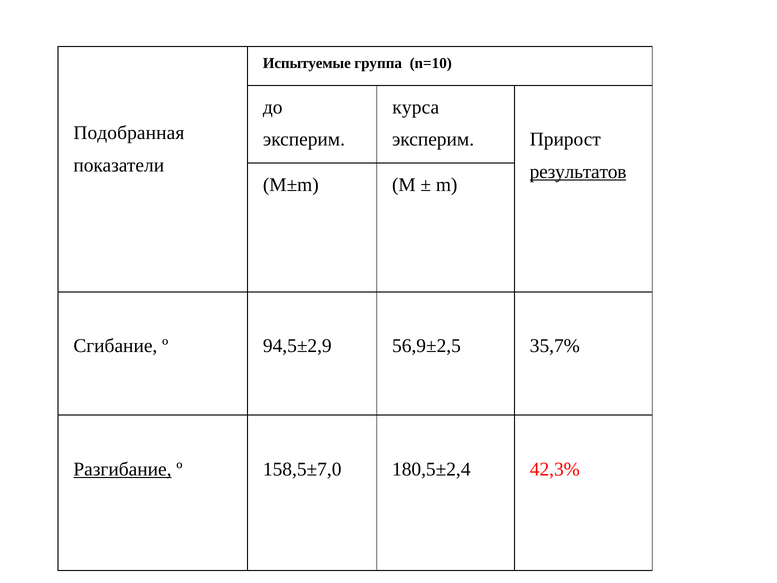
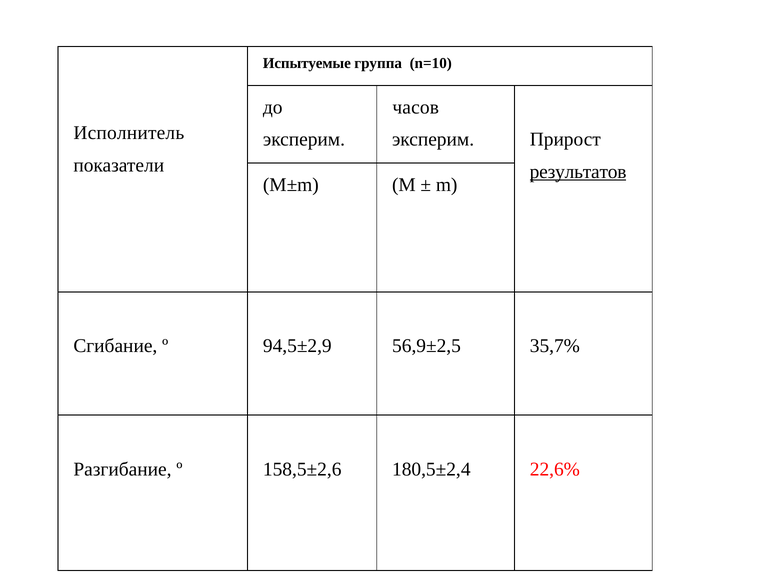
курса: курса -> часов
Подобранная: Подобранная -> Исполнитель
Разгибание underline: present -> none
158,5±7,0: 158,5±7,0 -> 158,5±2,6
42,3%: 42,3% -> 22,6%
